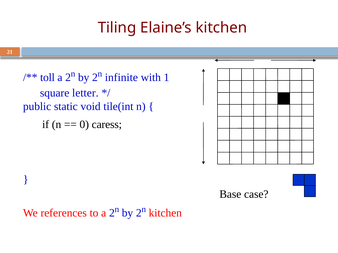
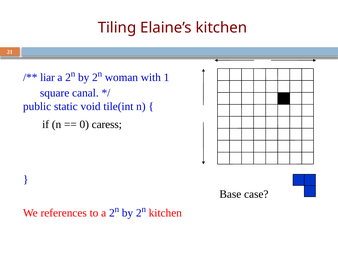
toll: toll -> liar
infinite: infinite -> woman
letter: letter -> canal
